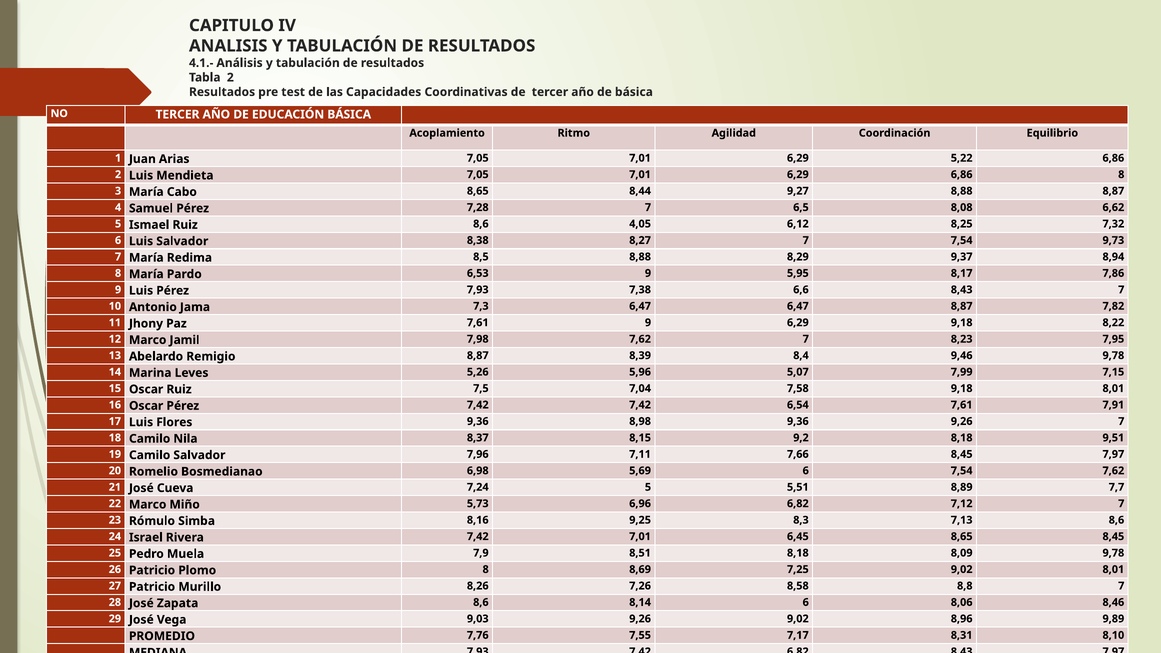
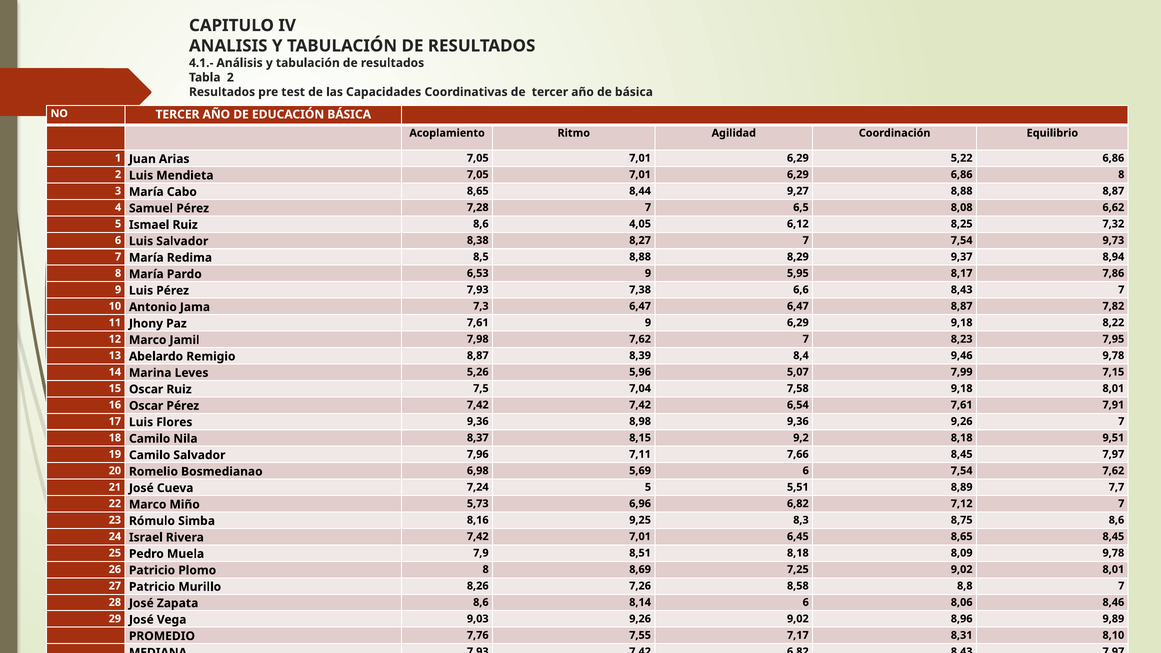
7,13: 7,13 -> 8,75
